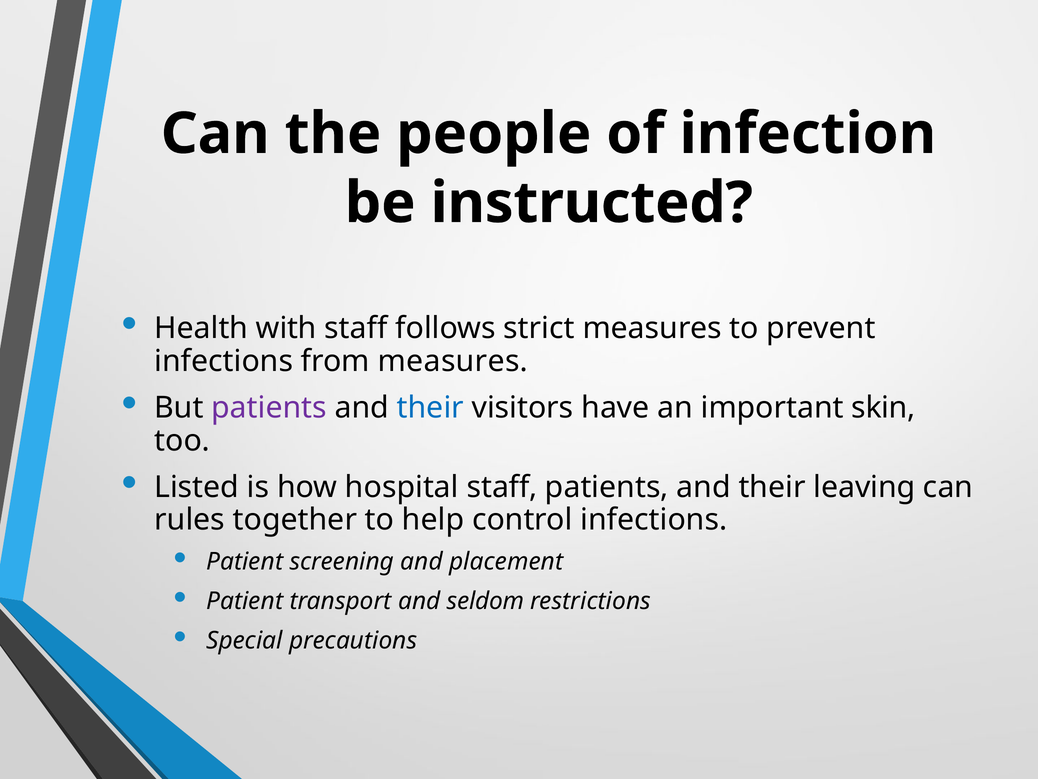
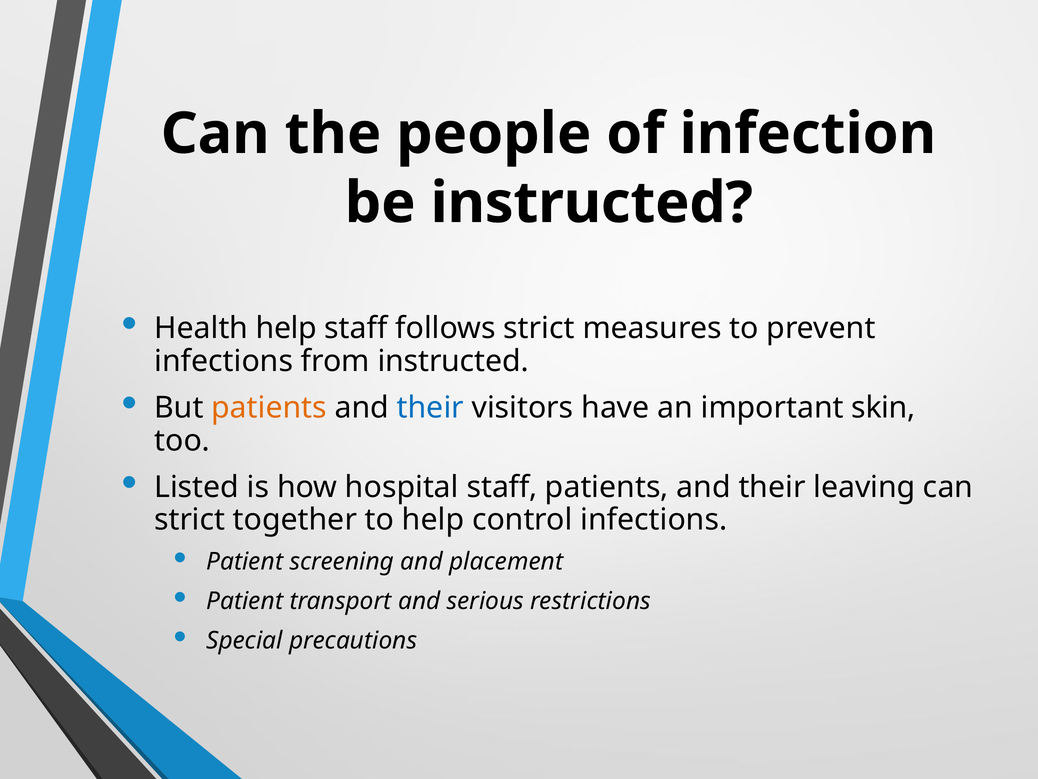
Health with: with -> help
from measures: measures -> instructed
patients at (269, 408) colour: purple -> orange
rules at (190, 520): rules -> strict
seldom: seldom -> serious
